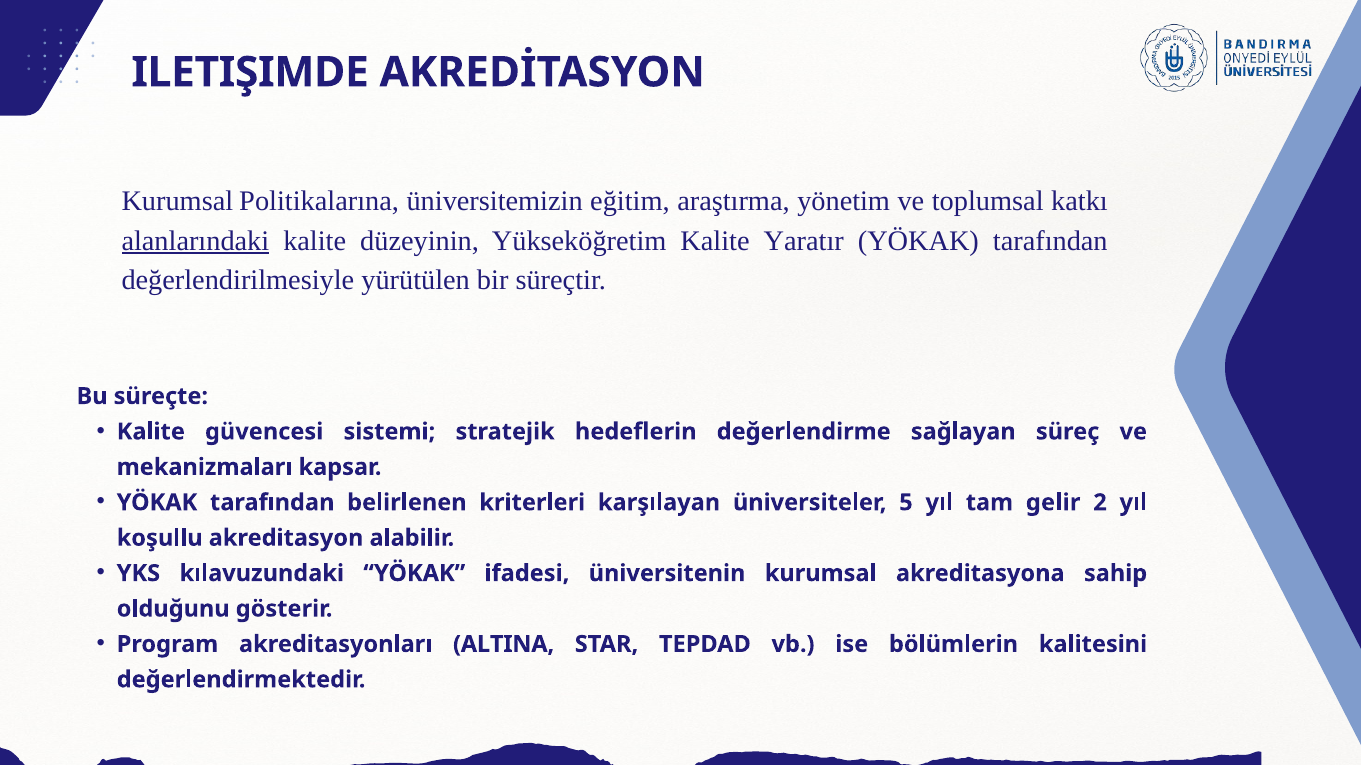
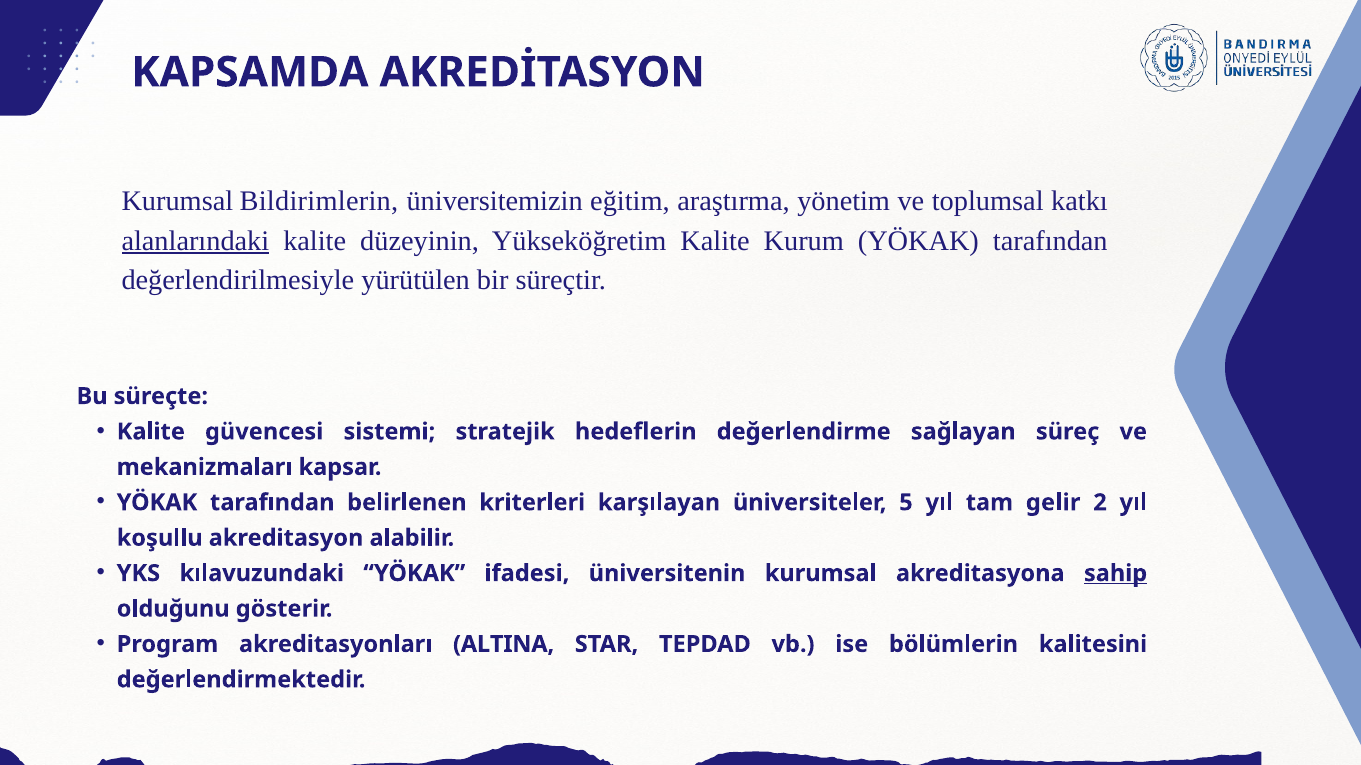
ILETIŞIMDE: ILETIŞIMDE -> KAPSAMDA
Politikalarına: Politikalarına -> Bildirimlerin
Yaratır: Yaratır -> Kurum
sahip underline: none -> present
